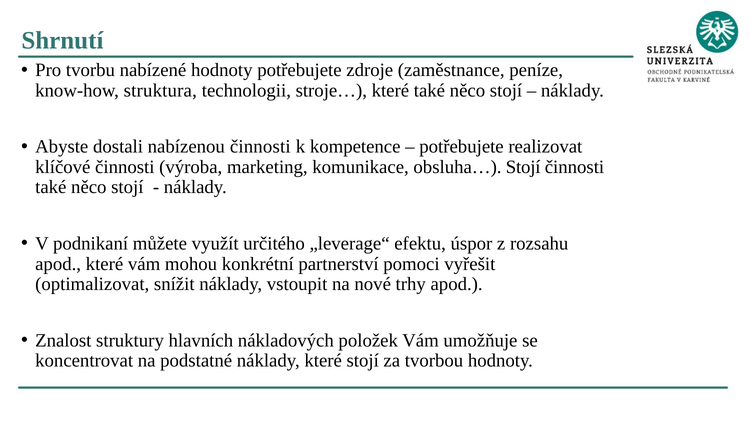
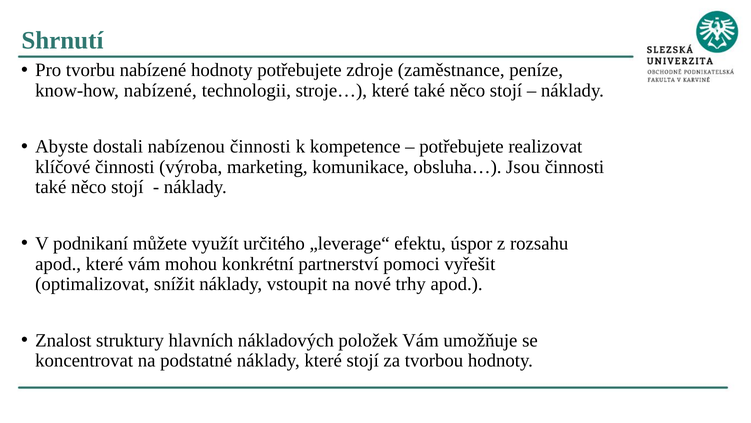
know-how struktura: struktura -> nabízené
obsluha… Stojí: Stojí -> Jsou
